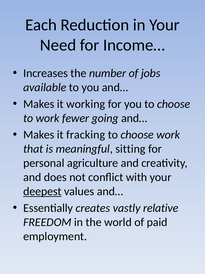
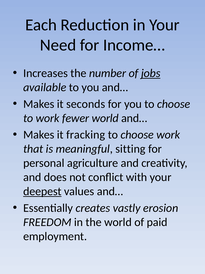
jobs underline: none -> present
working: working -> seconds
fewer going: going -> world
relative: relative -> erosion
